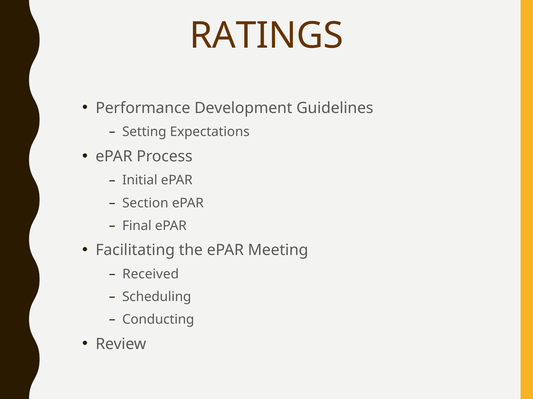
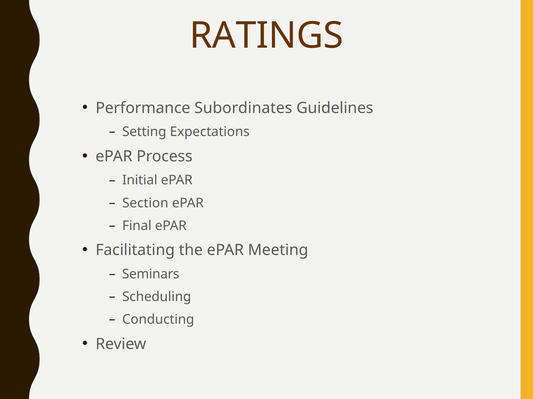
Development: Development -> Subordinates
Received: Received -> Seminars
